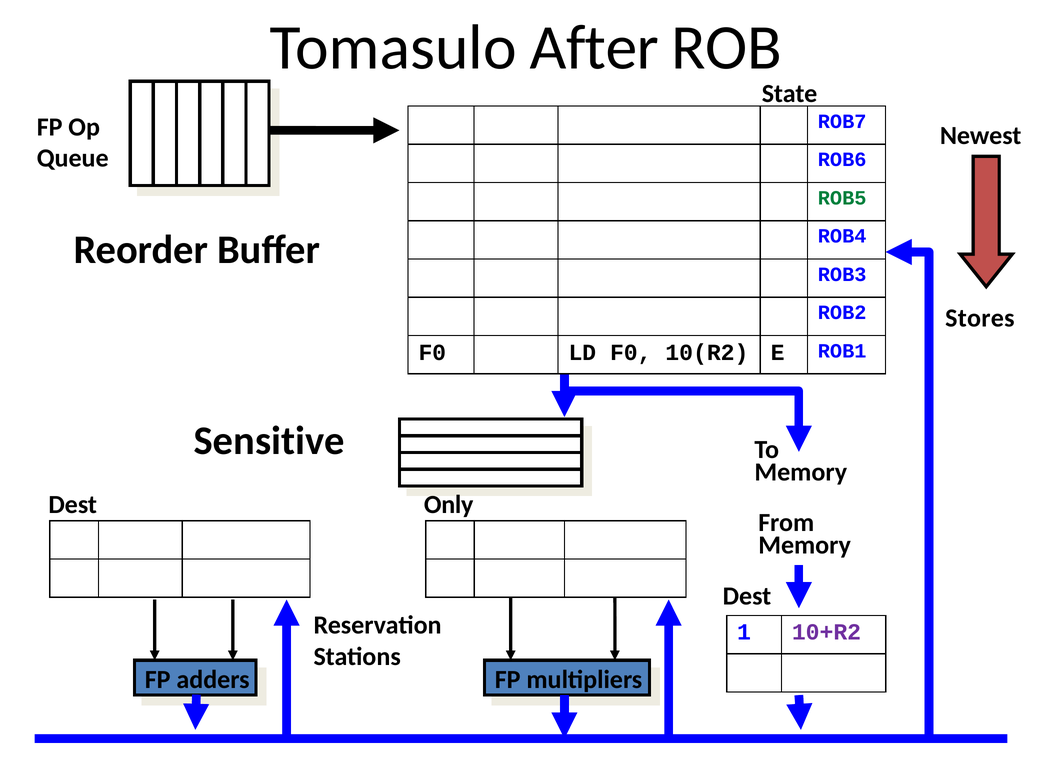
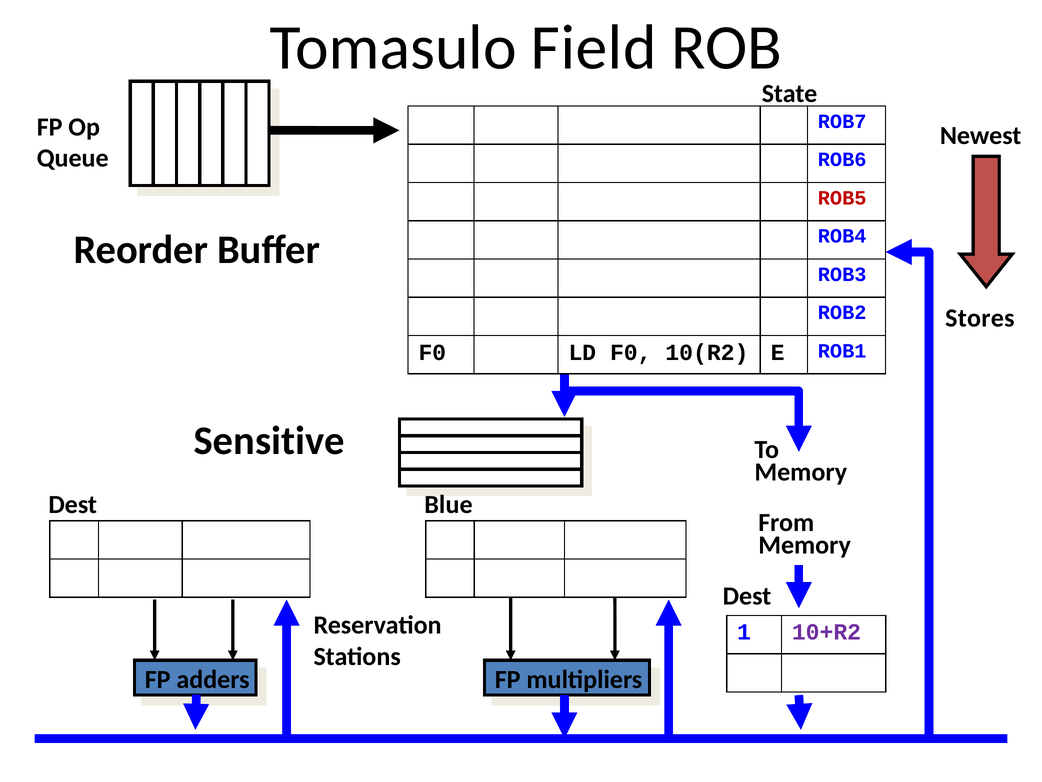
After: After -> Field
ROB5 colour: green -> red
Only: Only -> Blue
